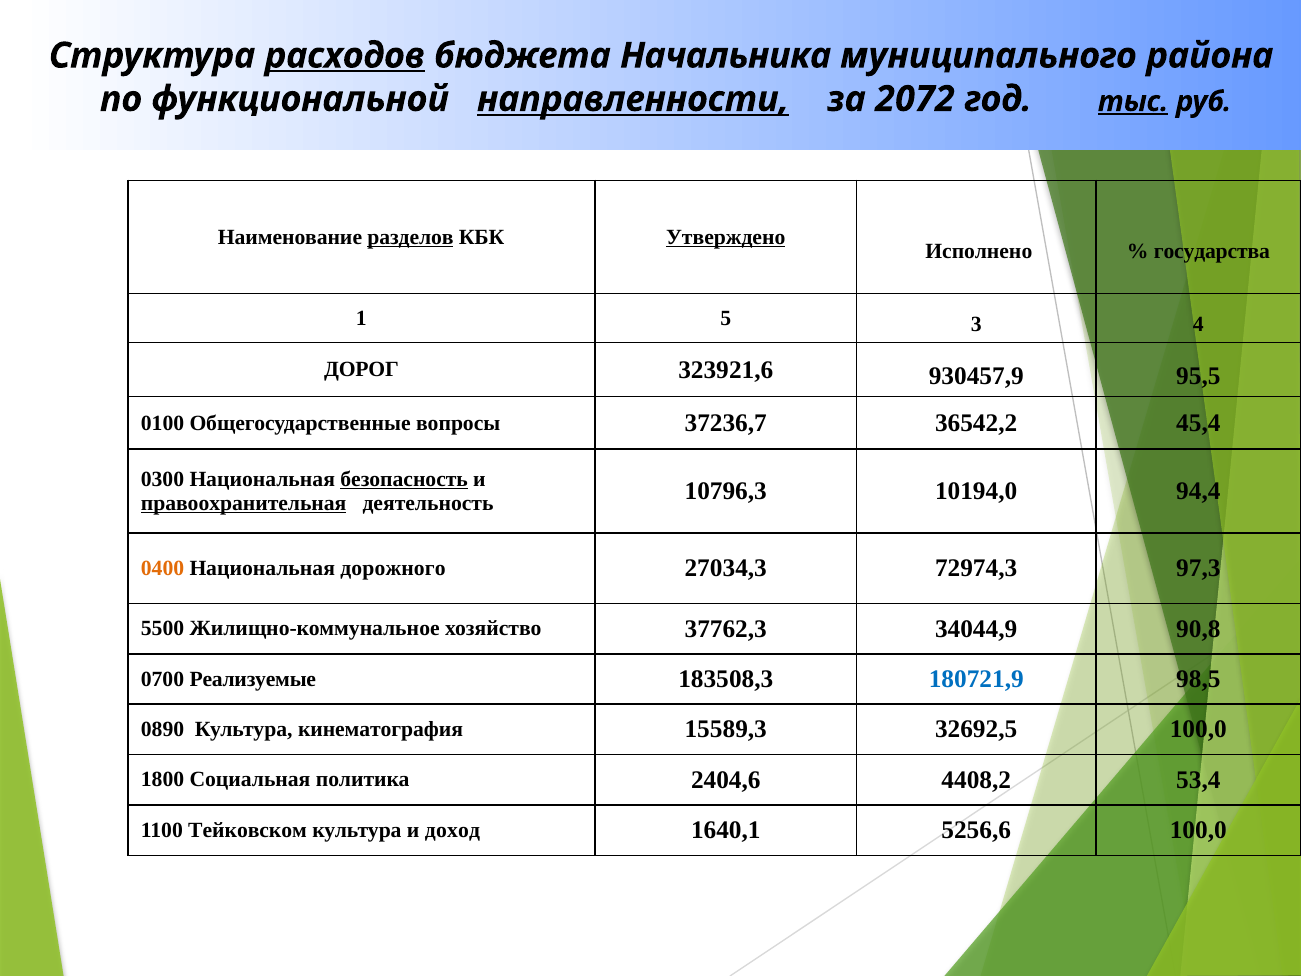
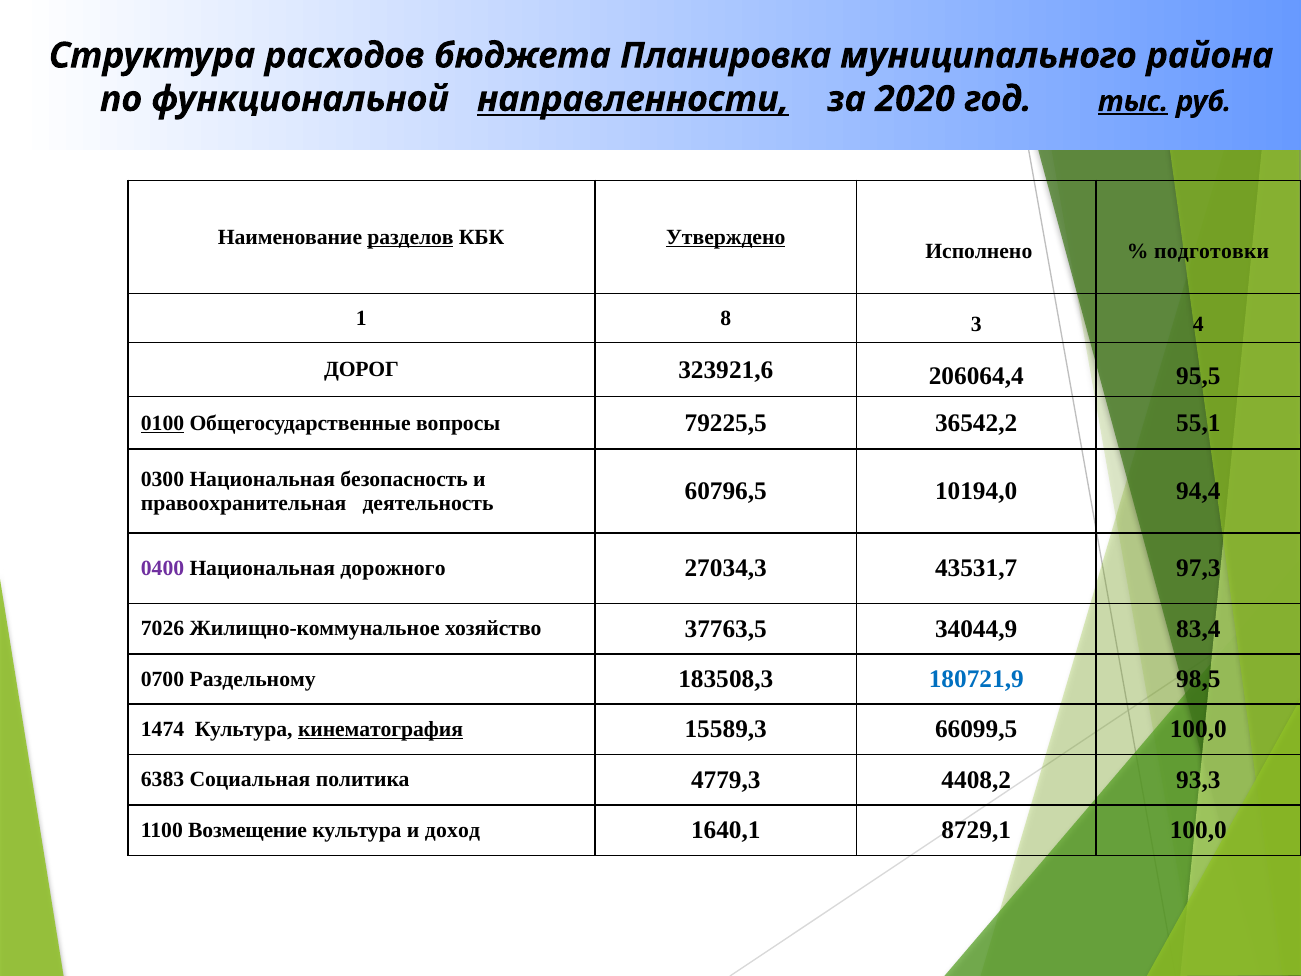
расходов underline: present -> none
Начальника: Начальника -> Планировка
2072: 2072 -> 2020
государства: государства -> подготовки
5: 5 -> 8
930457,9: 930457,9 -> 206064,4
0100 underline: none -> present
37236,7: 37236,7 -> 79225,5
45,4: 45,4 -> 55,1
безопасность underline: present -> none
правоохранительная underline: present -> none
10796,3: 10796,3 -> 60796,5
0400 colour: orange -> purple
72974,3: 72974,3 -> 43531,7
5500: 5500 -> 7026
37762,3: 37762,3 -> 37763,5
90,8: 90,8 -> 83,4
Реализуемые: Реализуемые -> Раздельному
0890: 0890 -> 1474
кинематография underline: none -> present
32692,5: 32692,5 -> 66099,5
1800: 1800 -> 6383
2404,6: 2404,6 -> 4779,3
53,4: 53,4 -> 93,3
Тейковском: Тейковском -> Возмещение
5256,6: 5256,6 -> 8729,1
